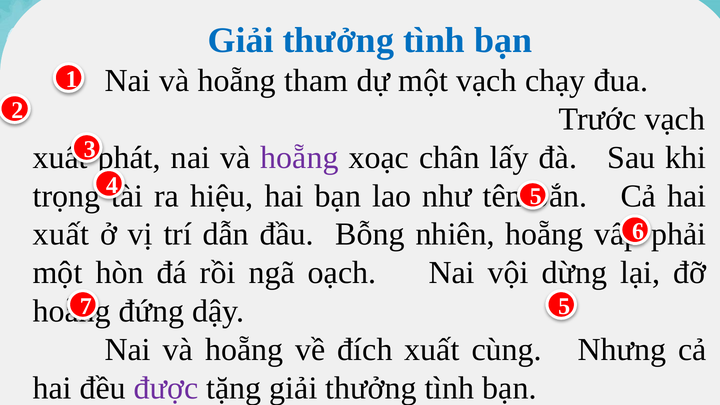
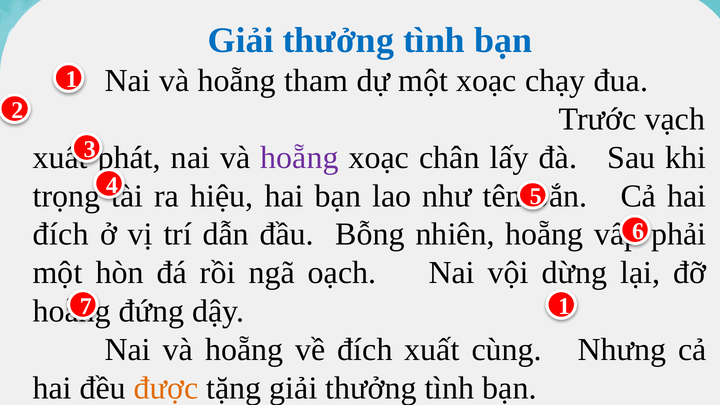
một vạch: vạch -> xoạc
xuất at (61, 234): xuất -> đích
5 at (564, 306): 5 -> 1
được colour: purple -> orange
